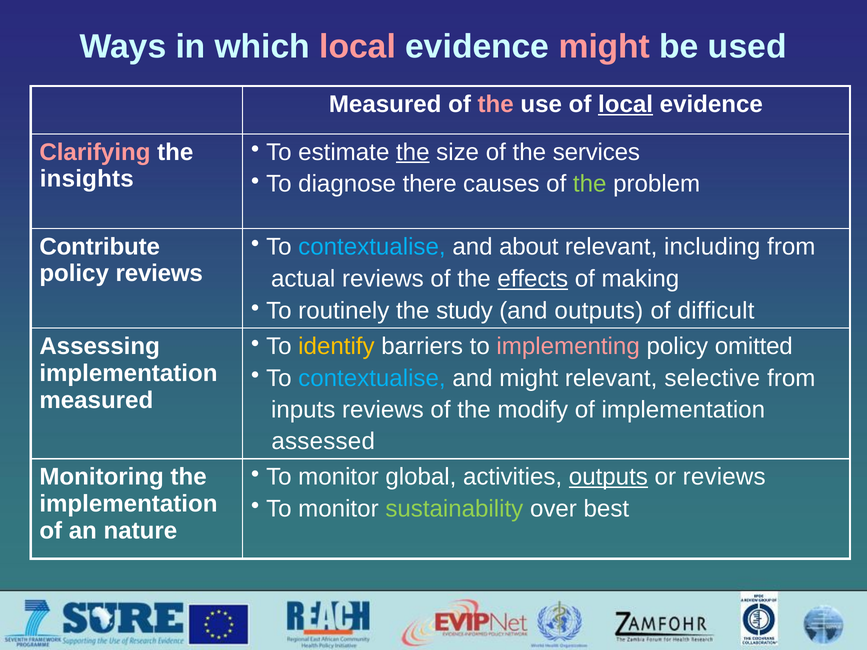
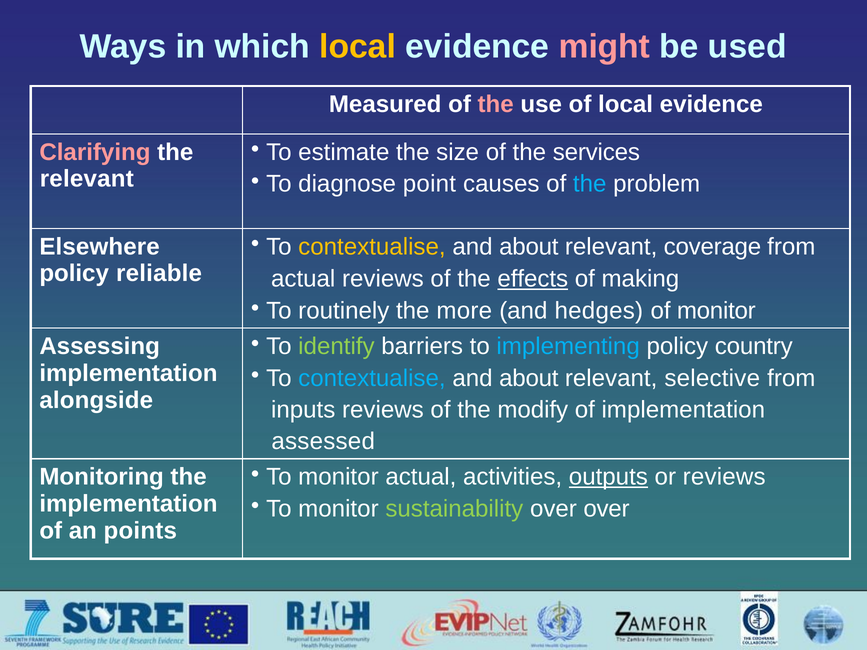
local at (358, 47) colour: pink -> yellow
local at (626, 104) underline: present -> none
the at (413, 152) underline: present -> none
insights at (87, 179): insights -> relevant
there: there -> point
the at (590, 184) colour: light green -> light blue
contextualise at (372, 247) colour: light blue -> yellow
including: including -> coverage
Contribute: Contribute -> Elsewhere
policy reviews: reviews -> reliable
study: study -> more
and outputs: outputs -> hedges
of difficult: difficult -> monitor
identify colour: yellow -> light green
implementing colour: pink -> light blue
omitted: omitted -> country
might at (529, 378): might -> about
measured at (96, 400): measured -> alongside
monitor global: global -> actual
over best: best -> over
nature: nature -> points
